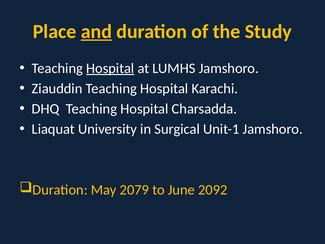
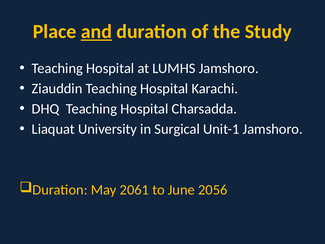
Hospital at (110, 68) underline: present -> none
2079: 2079 -> 2061
2092: 2092 -> 2056
